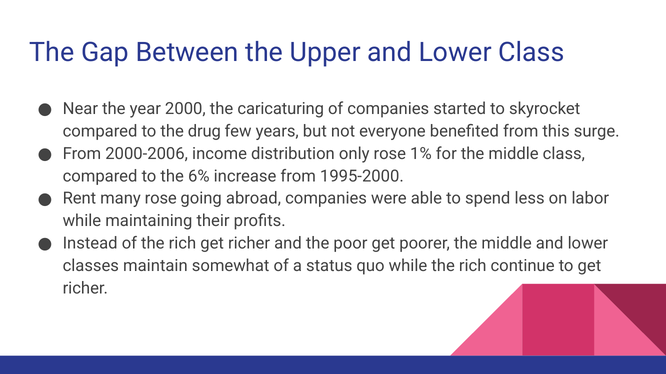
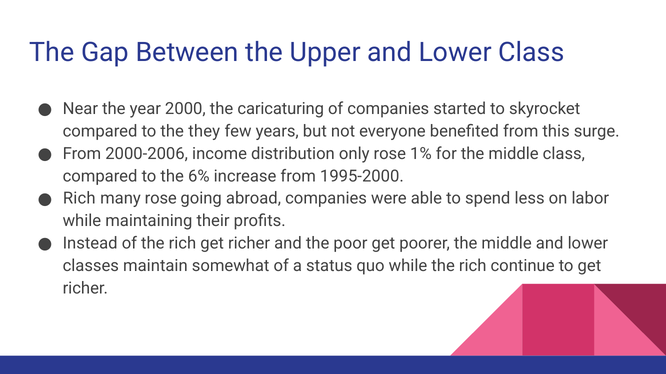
drug: drug -> they
Rent at (79, 199): Rent -> Rich
